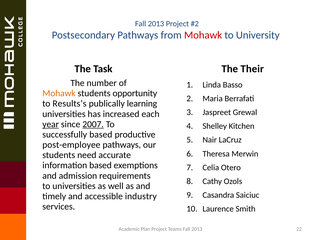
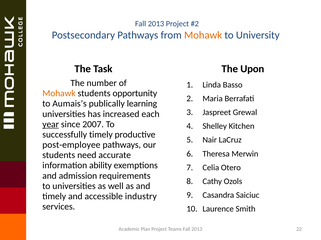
Mohawk at (203, 35) colour: red -> orange
Their: Their -> Upon
Results’s: Results’s -> Aumais’s
2007 underline: present -> none
successfully based: based -> timely
information based: based -> ability
